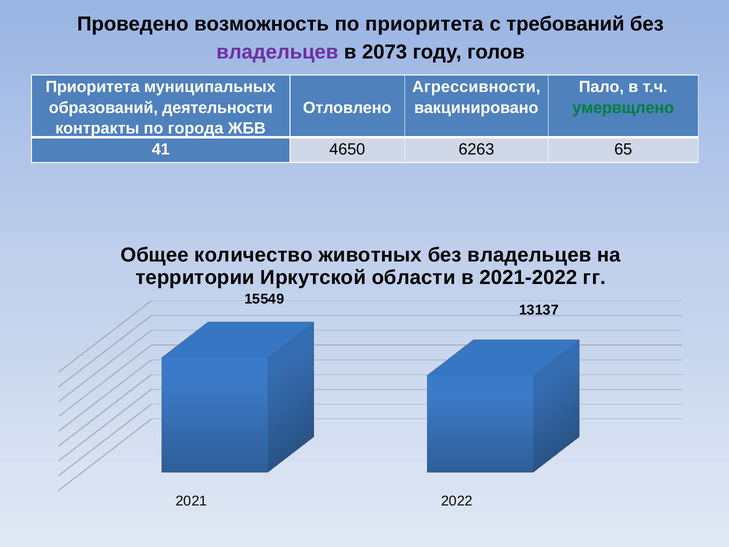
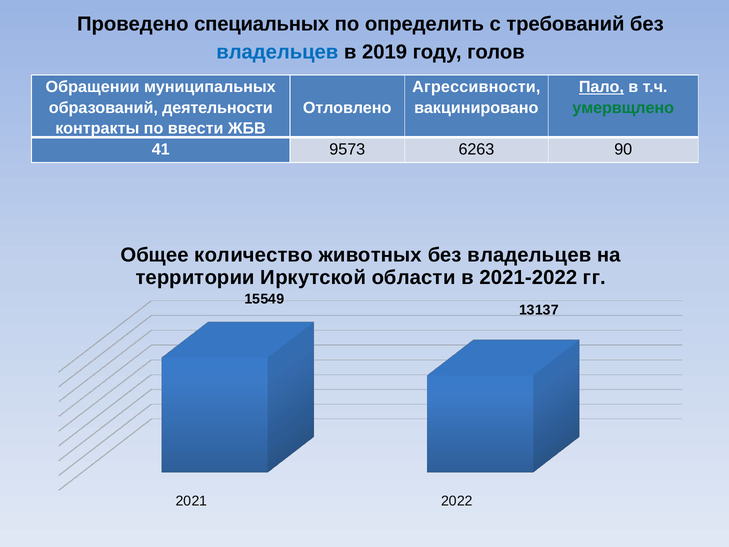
возможность: возможность -> специальных
по приоритета: приоритета -> определить
владельцев at (277, 52) colour: purple -> blue
2073: 2073 -> 2019
Приоритета at (93, 87): Приоритета -> Обращении
Пало underline: none -> present
города: города -> ввести
4650: 4650 -> 9573
65: 65 -> 90
